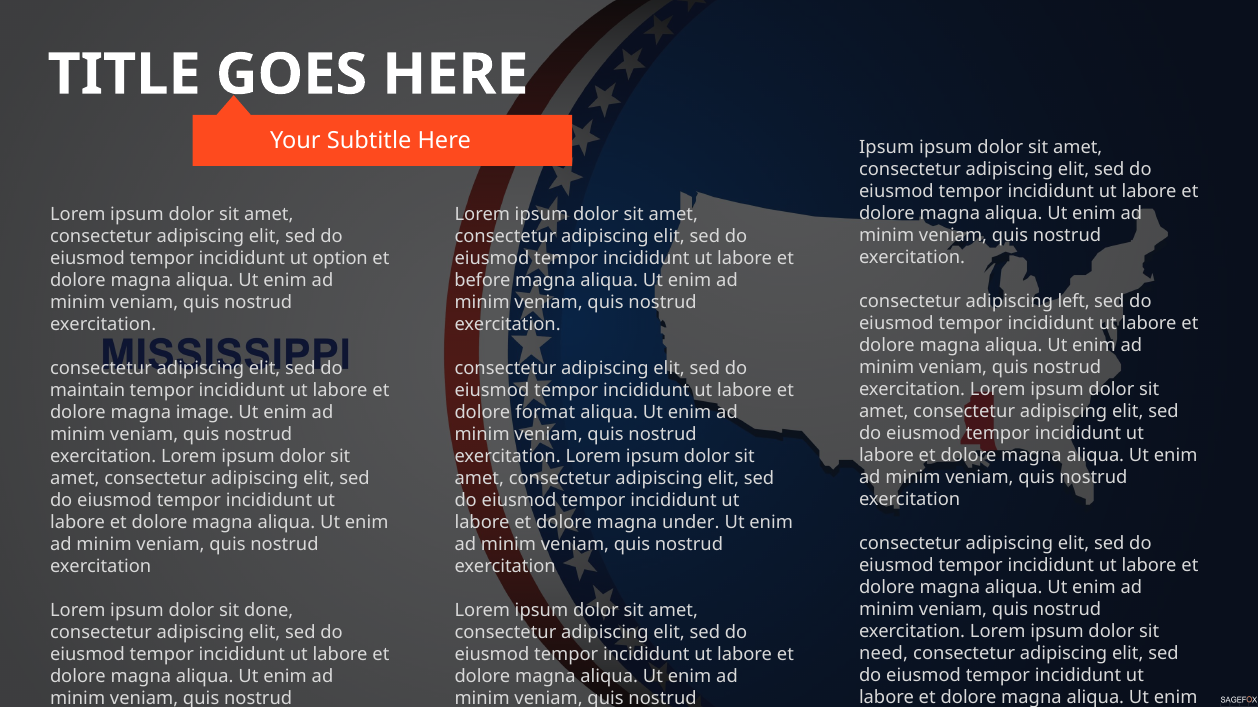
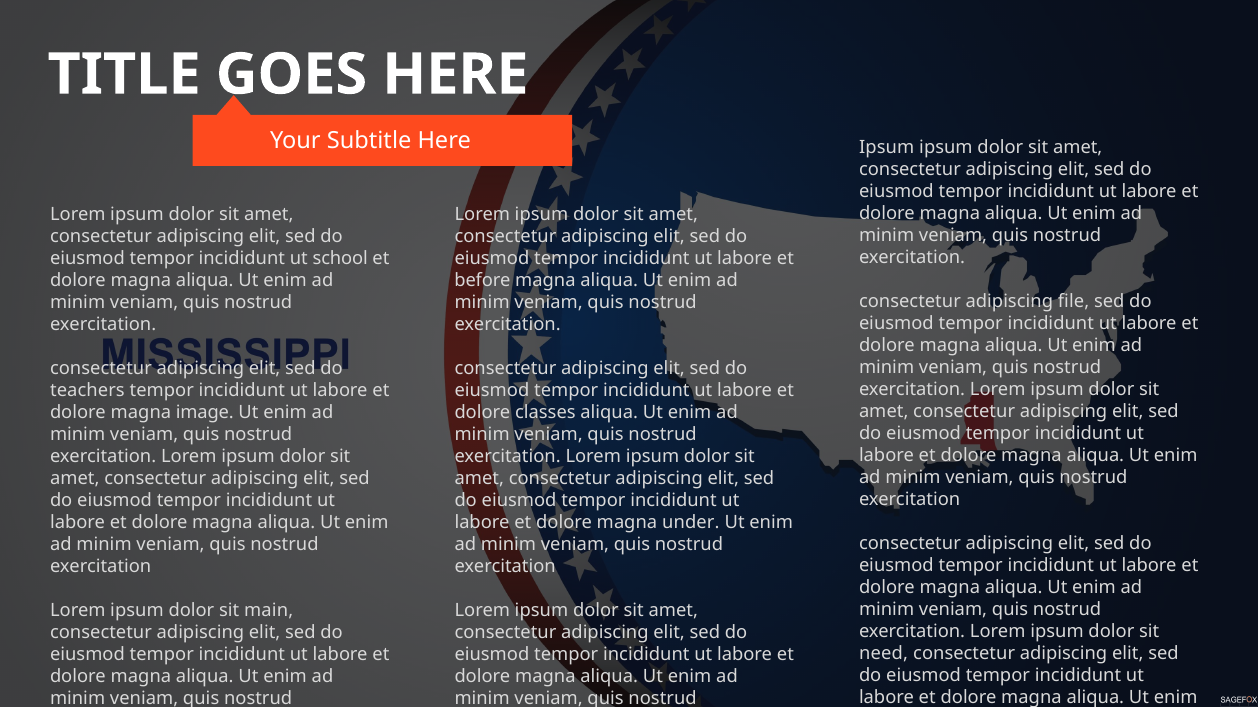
option: option -> school
left: left -> file
maintain: maintain -> teachers
format: format -> classes
done: done -> main
